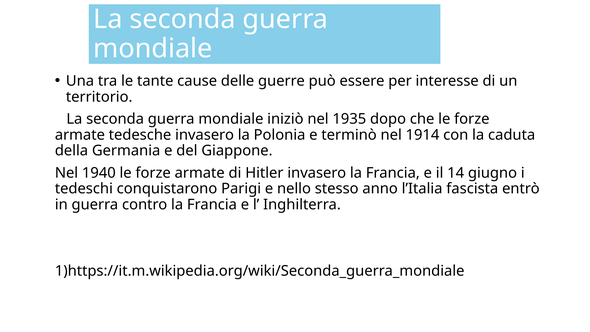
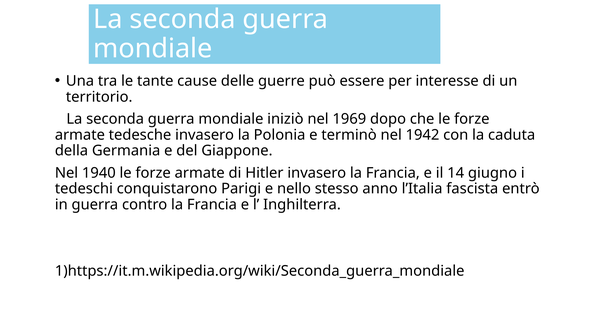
1935: 1935 -> 1969
1914: 1914 -> 1942
